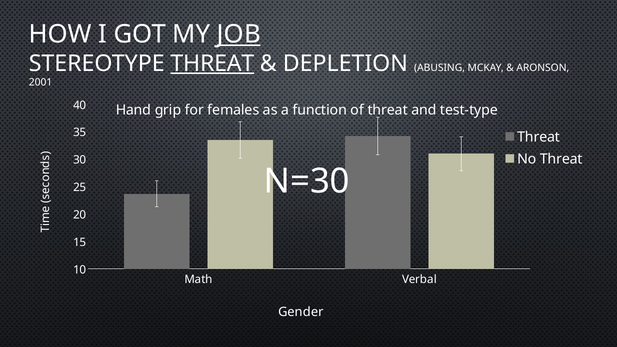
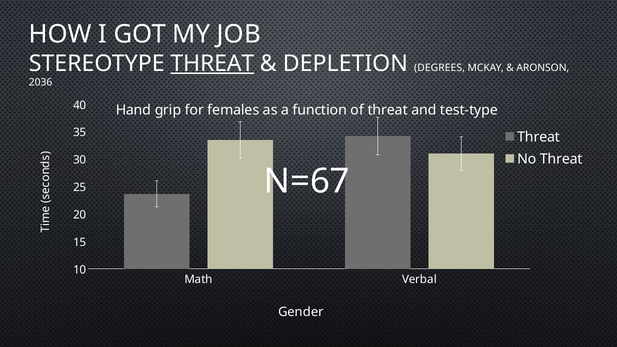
JOB underline: present -> none
ABUSING: ABUSING -> DEGREES
2001: 2001 -> 2036
N=30: N=30 -> N=67
